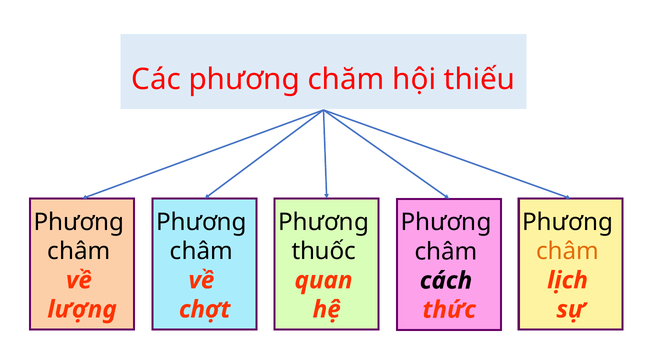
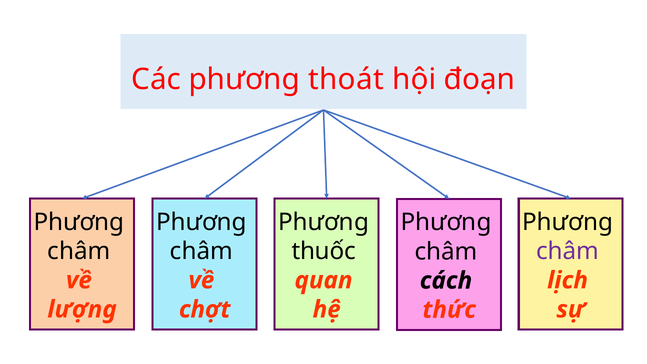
chăm: chăm -> thoát
thiếu: thiếu -> đoạn
châm at (568, 251) colour: orange -> purple
